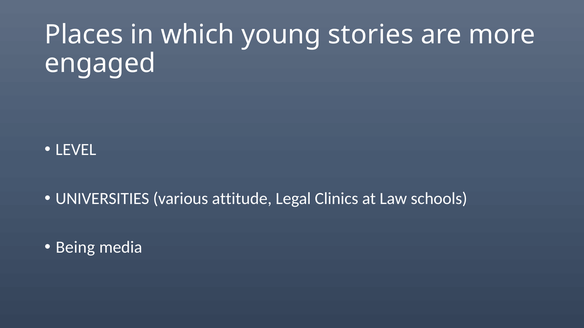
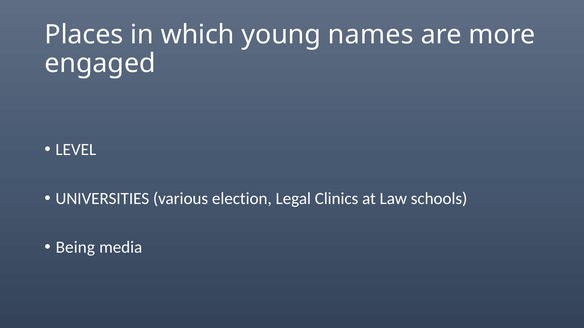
stories: stories -> names
attitude: attitude -> election
